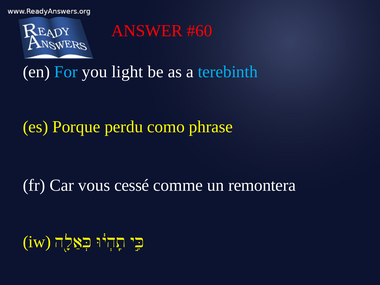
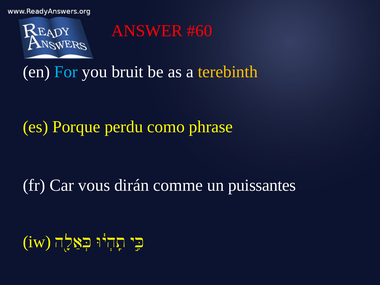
light: light -> bruit
terebinth colour: light blue -> yellow
cessé: cessé -> dirán
remontera: remontera -> puissantes
